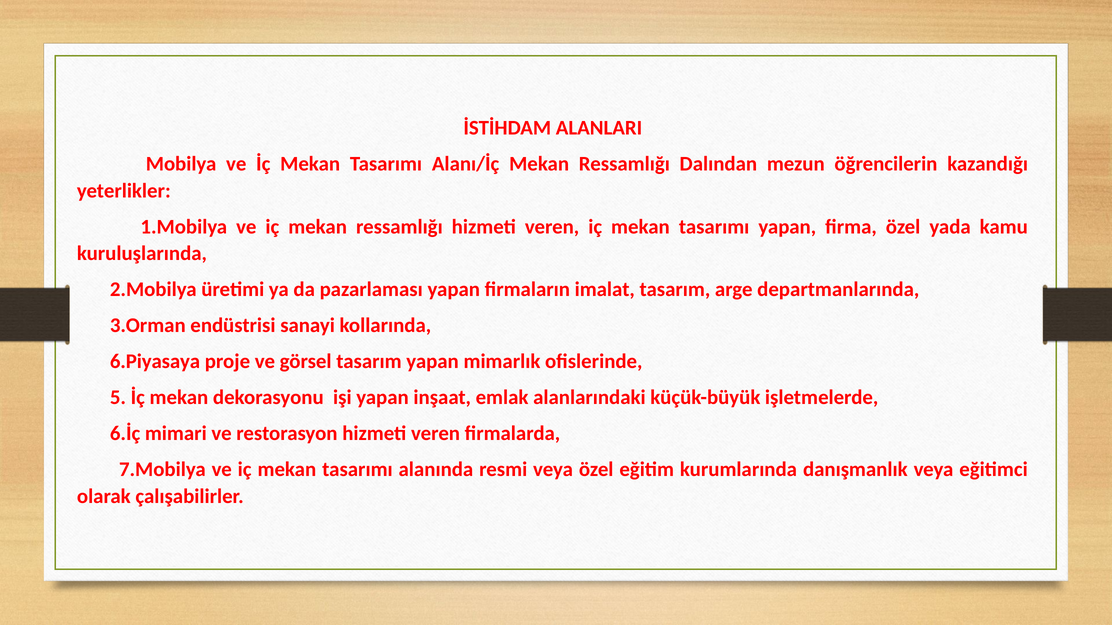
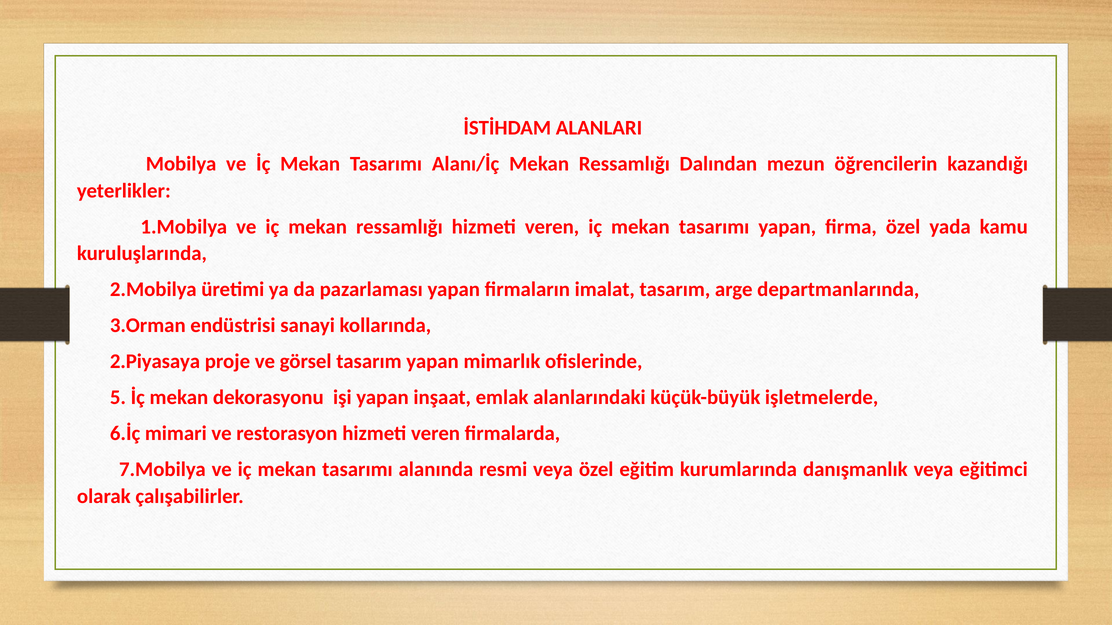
6.Piyasaya: 6.Piyasaya -> 2.Piyasaya
